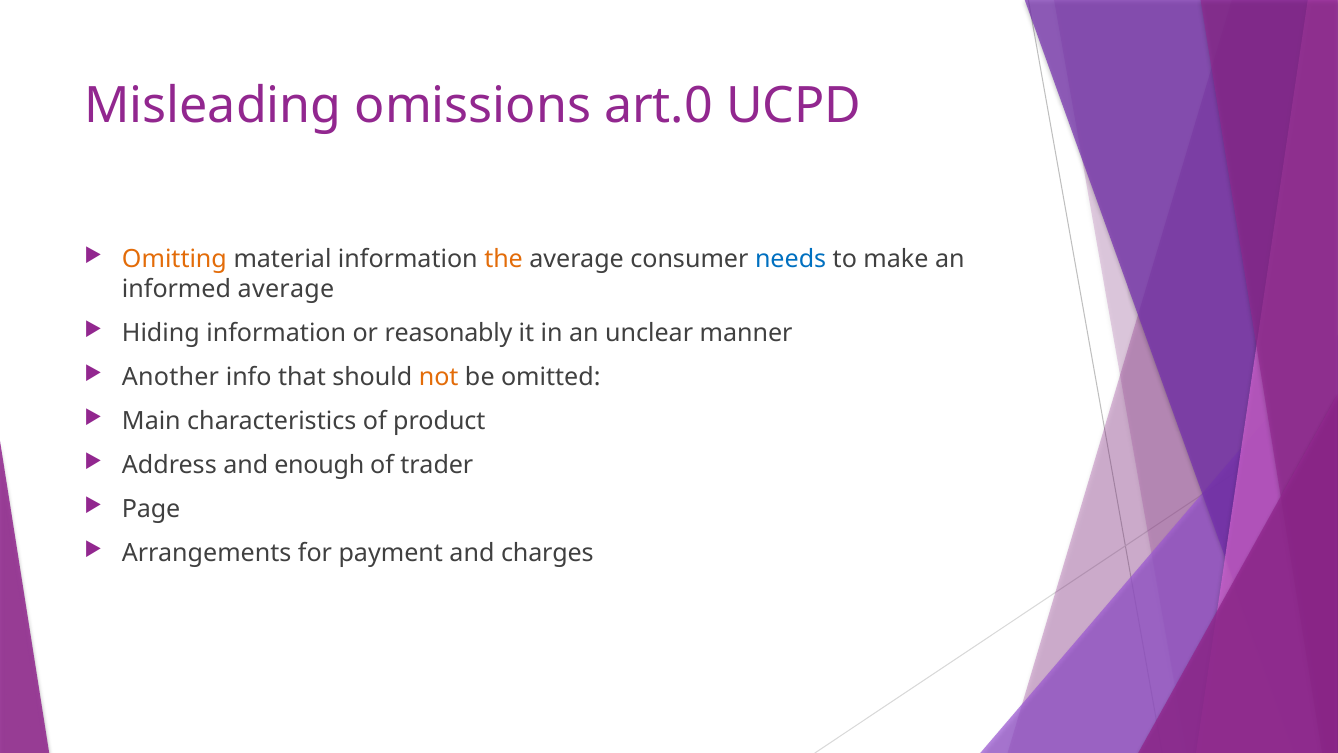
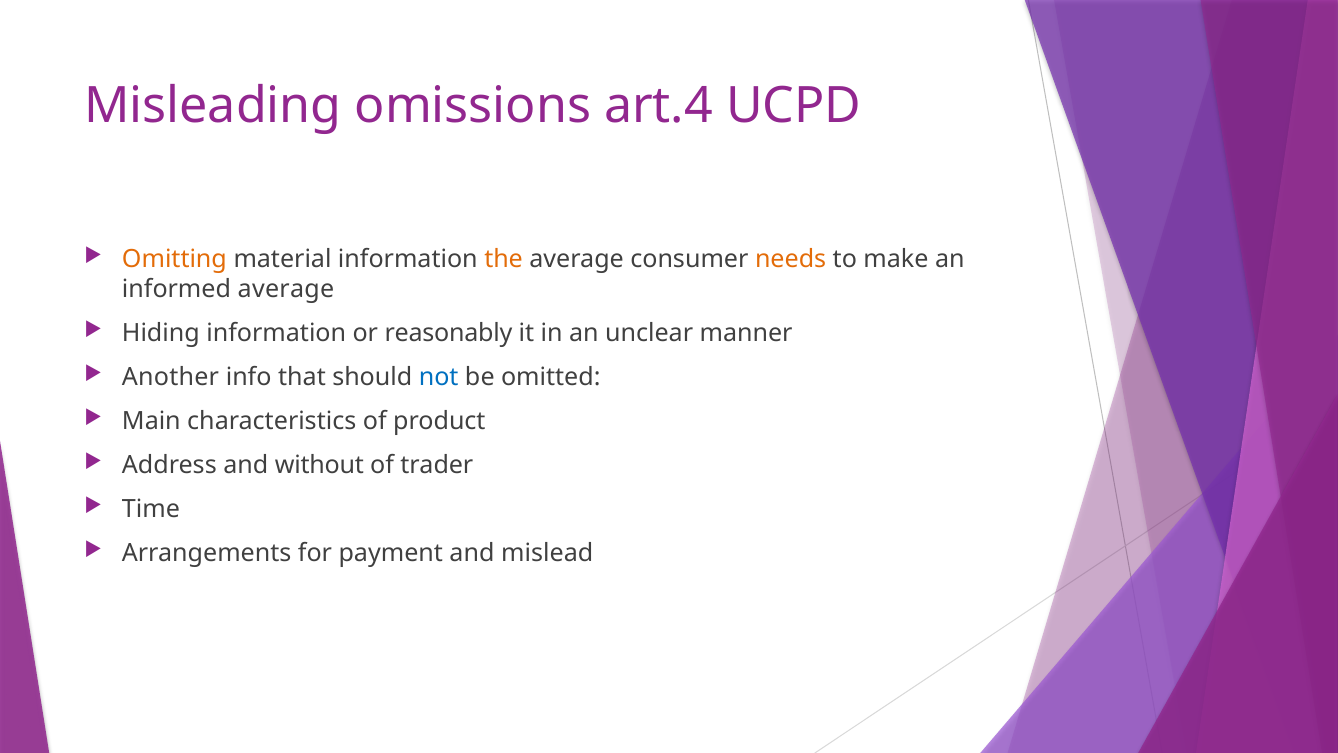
art.0: art.0 -> art.4
needs colour: blue -> orange
not colour: orange -> blue
enough: enough -> without
Page: Page -> Time
charges: charges -> mislead
